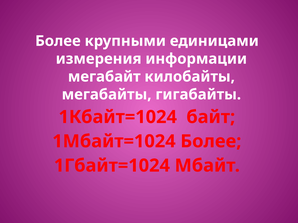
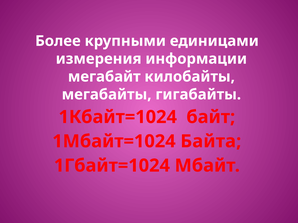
1Мбайт=1024 Более: Более -> Байта
